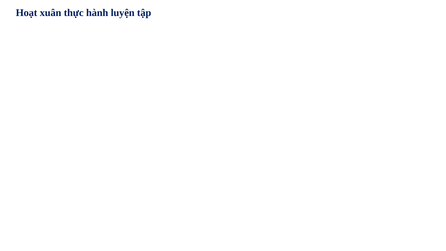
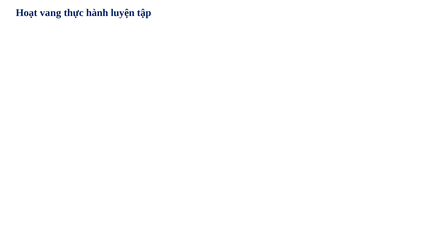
xuân: xuân -> vang
